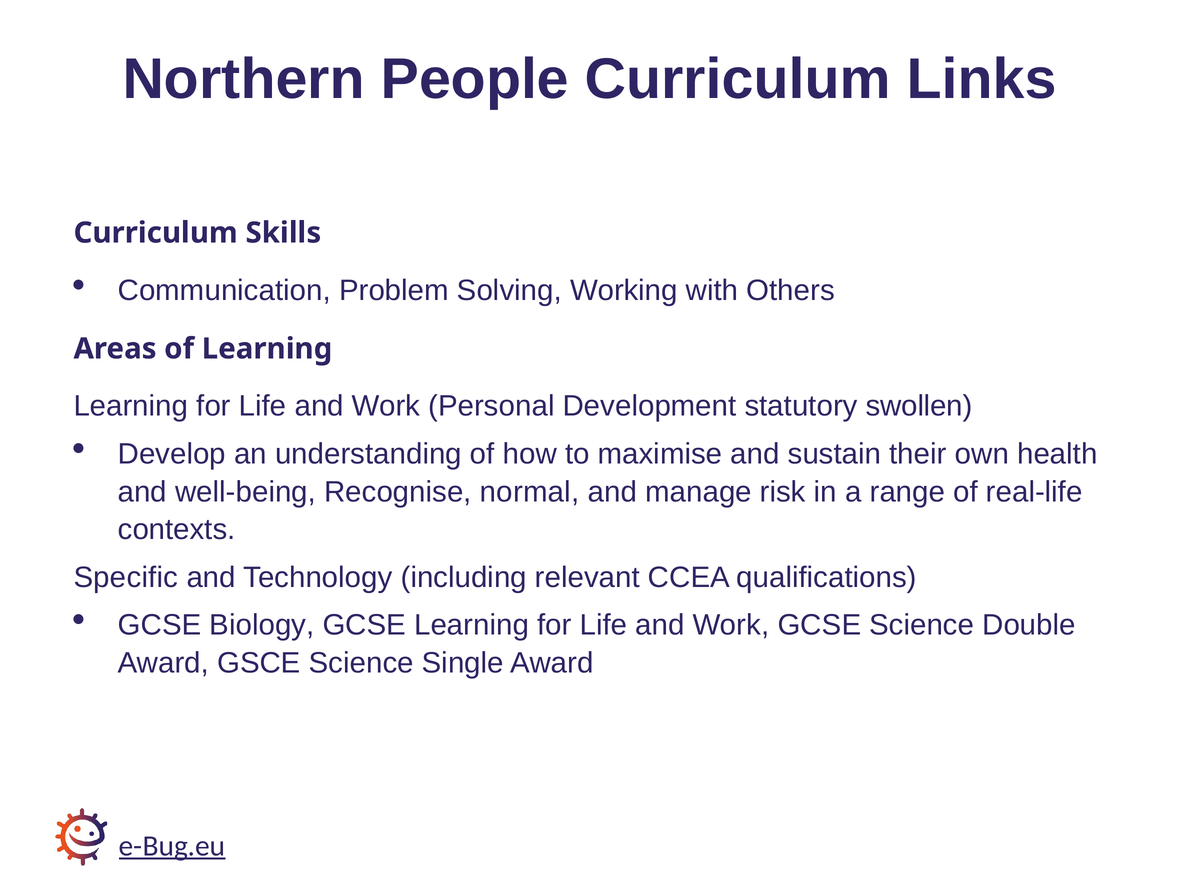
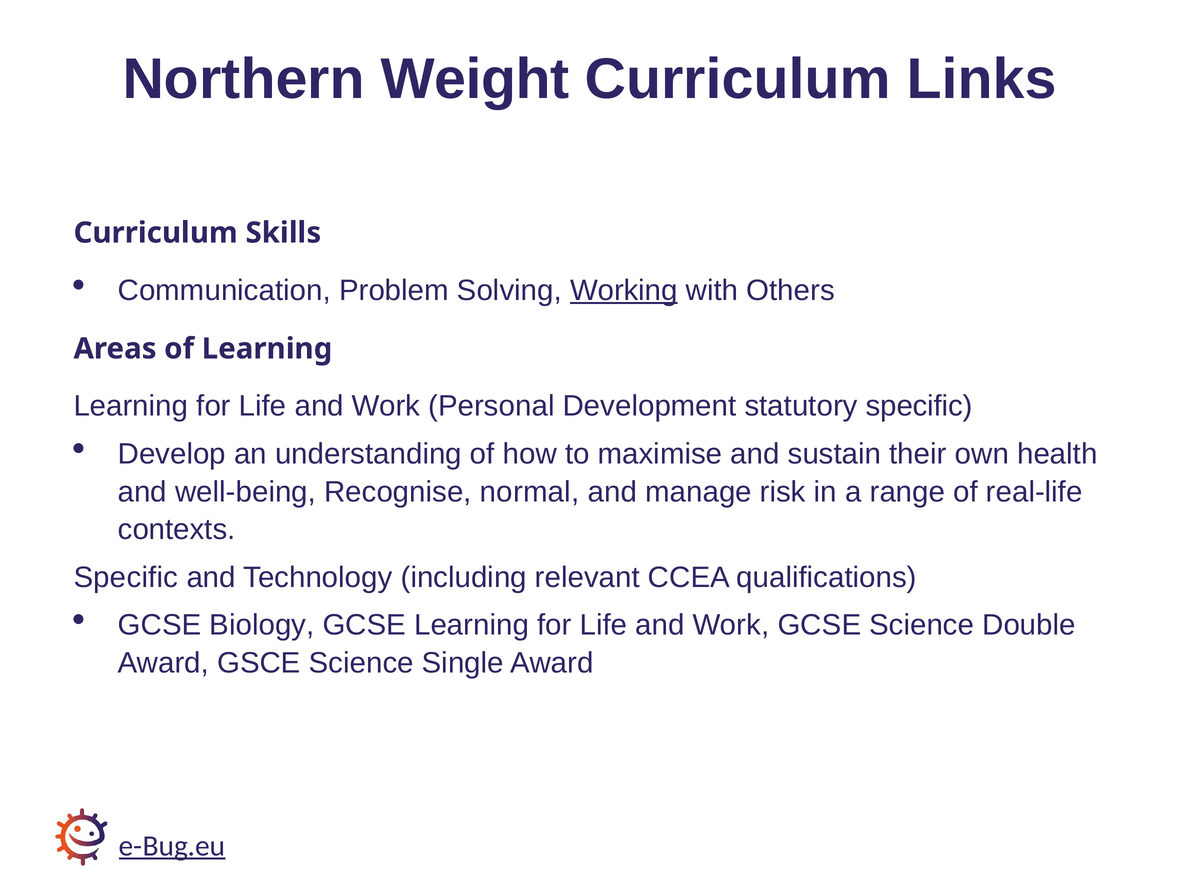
People: People -> Weight
Working underline: none -> present
statutory swollen: swollen -> specific
